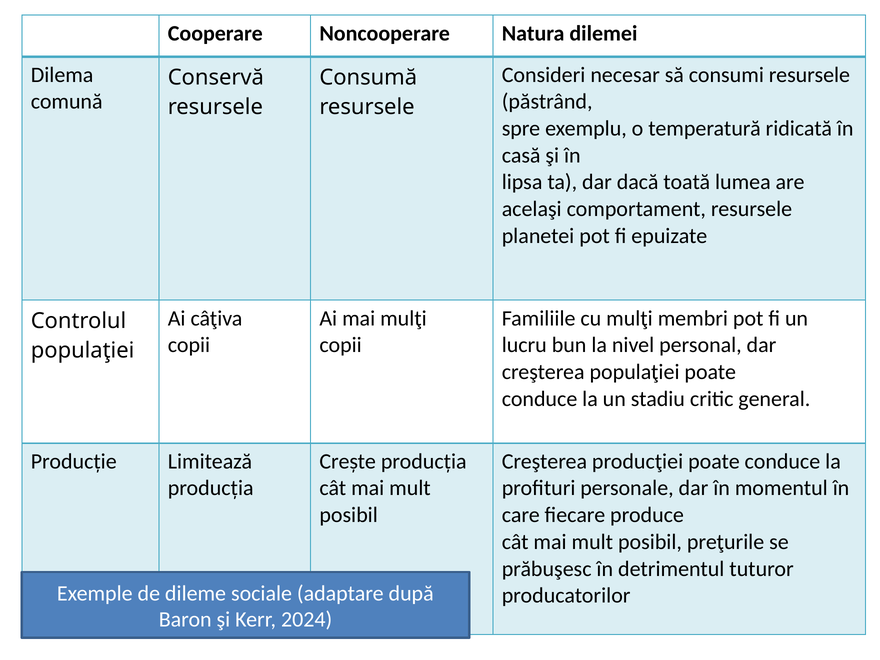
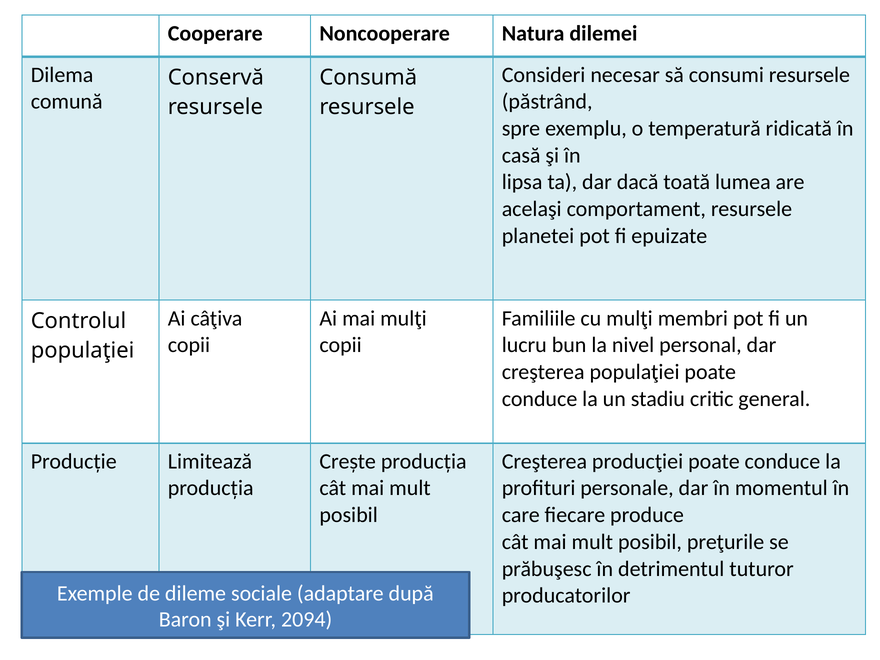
2024: 2024 -> 2094
